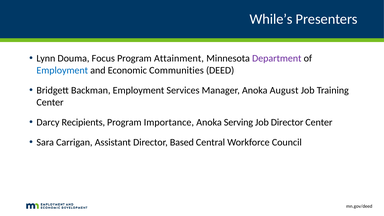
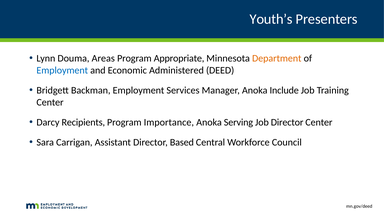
While’s: While’s -> Youth’s
Focus: Focus -> Areas
Attainment: Attainment -> Appropriate
Department colour: purple -> orange
Communities: Communities -> Administered
August: August -> Include
